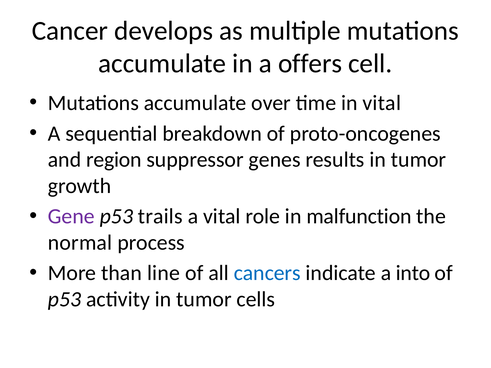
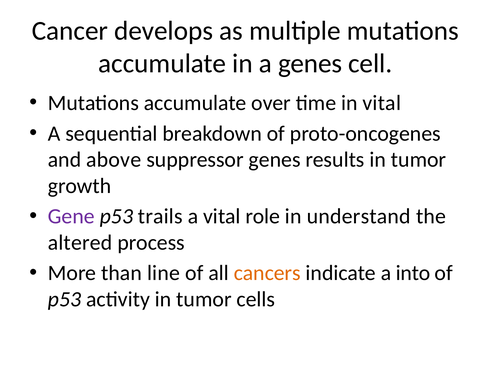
a offers: offers -> genes
region: region -> above
malfunction: malfunction -> understand
normal: normal -> altered
cancers colour: blue -> orange
